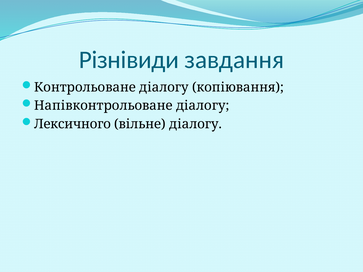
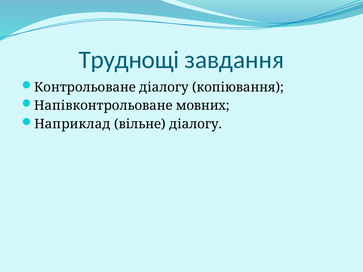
Різнівиди: Різнівиди -> Труднощі
Напівконтрольоване діалогу: діалогу -> мовних
Лексичного: Лексичного -> Наприклад
